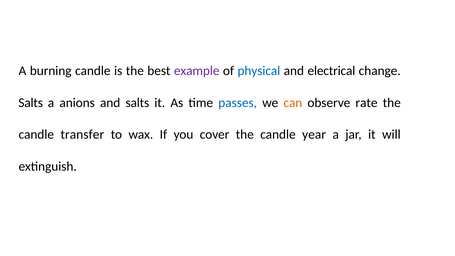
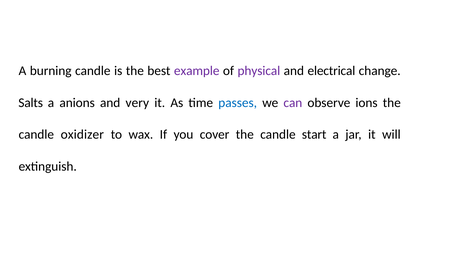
physical colour: blue -> purple
and salts: salts -> very
can colour: orange -> purple
rate: rate -> ions
transfer: transfer -> oxidizer
year: year -> start
